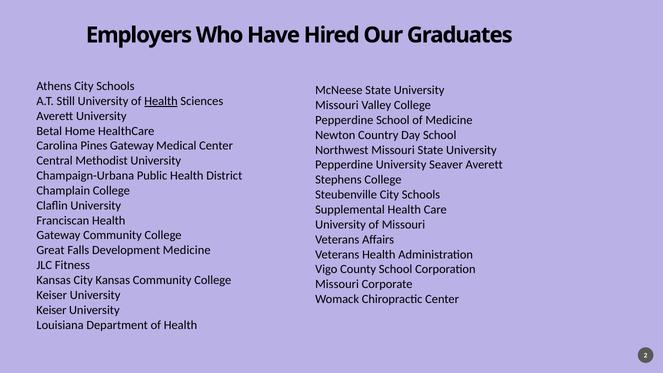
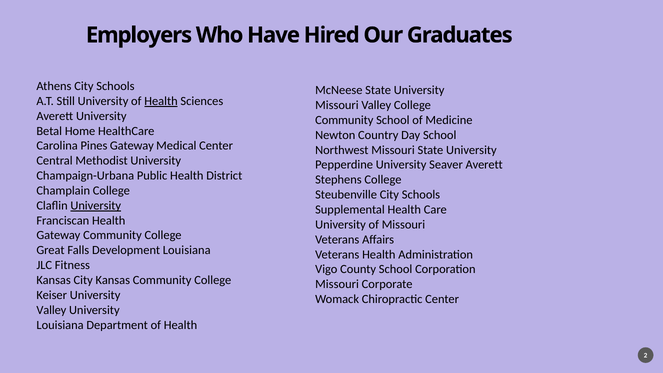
Pepperdine at (344, 120): Pepperdine -> Community
University at (96, 206) underline: none -> present
Development Medicine: Medicine -> Louisiana
Keiser at (51, 310): Keiser -> Valley
